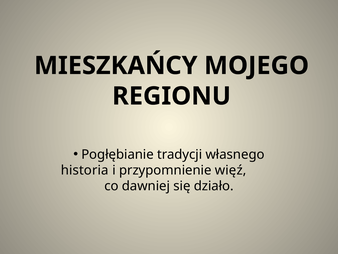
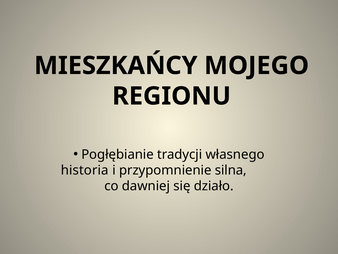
więź: więź -> silna
